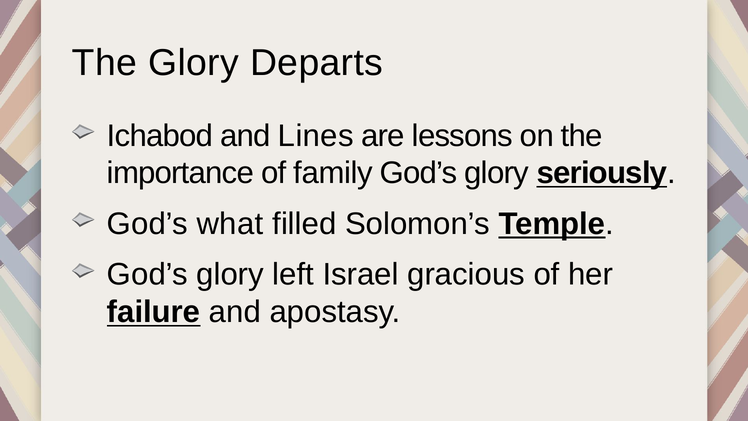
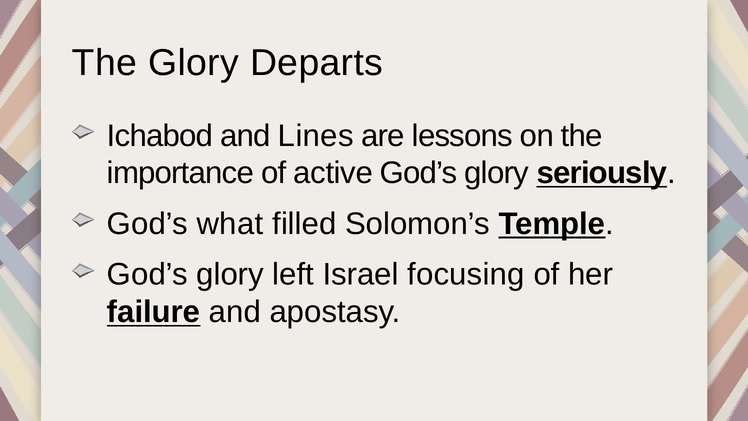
family: family -> active
gracious: gracious -> focusing
